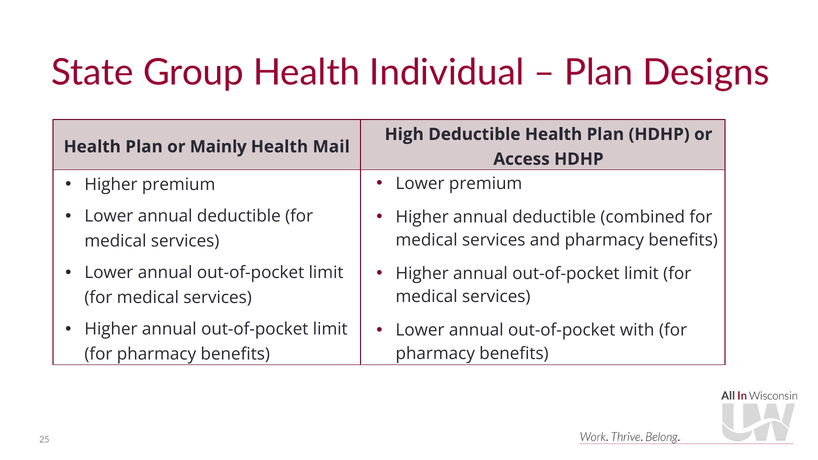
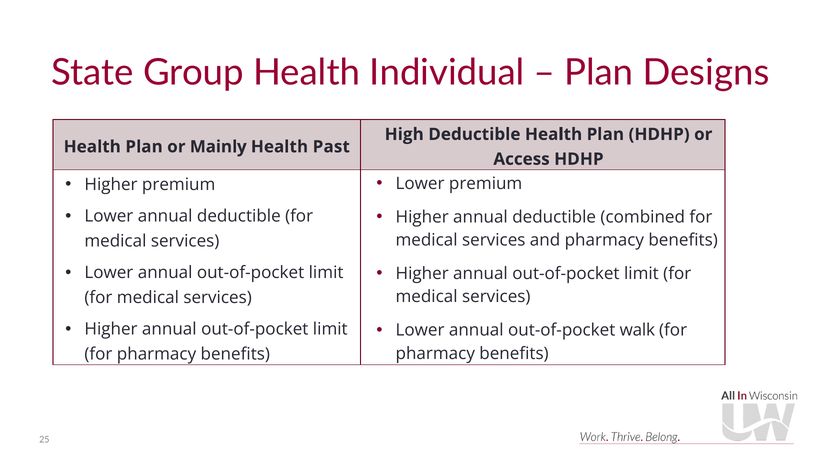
Mail: Mail -> Past
with: with -> walk
